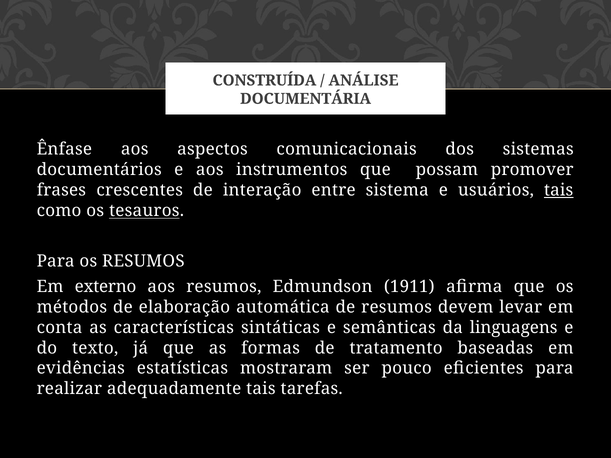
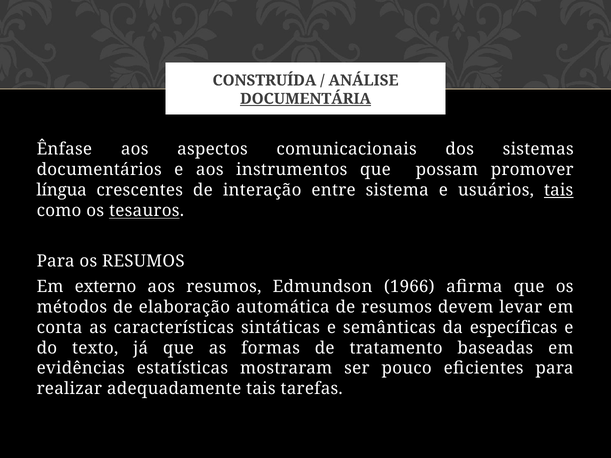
DOCUMENTÁRIA underline: none -> present
frases: frases -> língua
1911: 1911 -> 1966
linguagens: linguagens -> específicas
